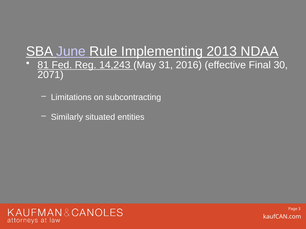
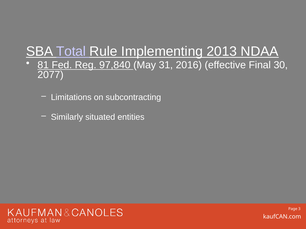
June: June -> Total
14,243: 14,243 -> 97,840
2071: 2071 -> 2077
